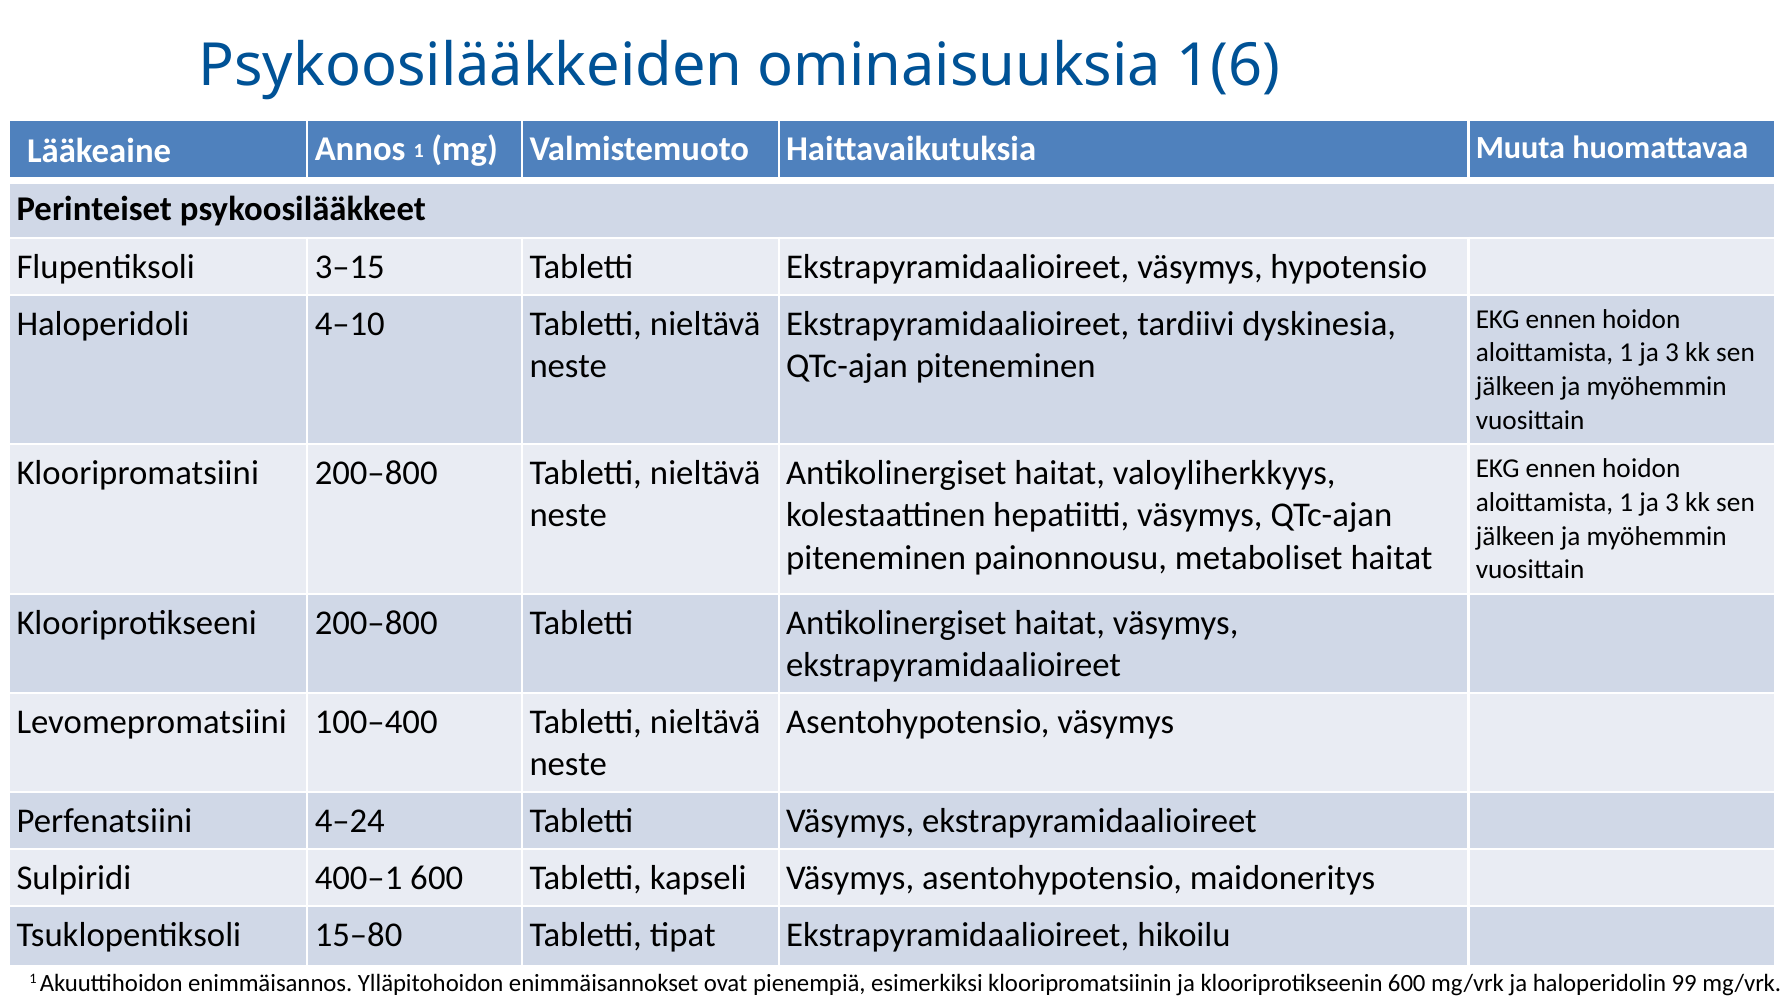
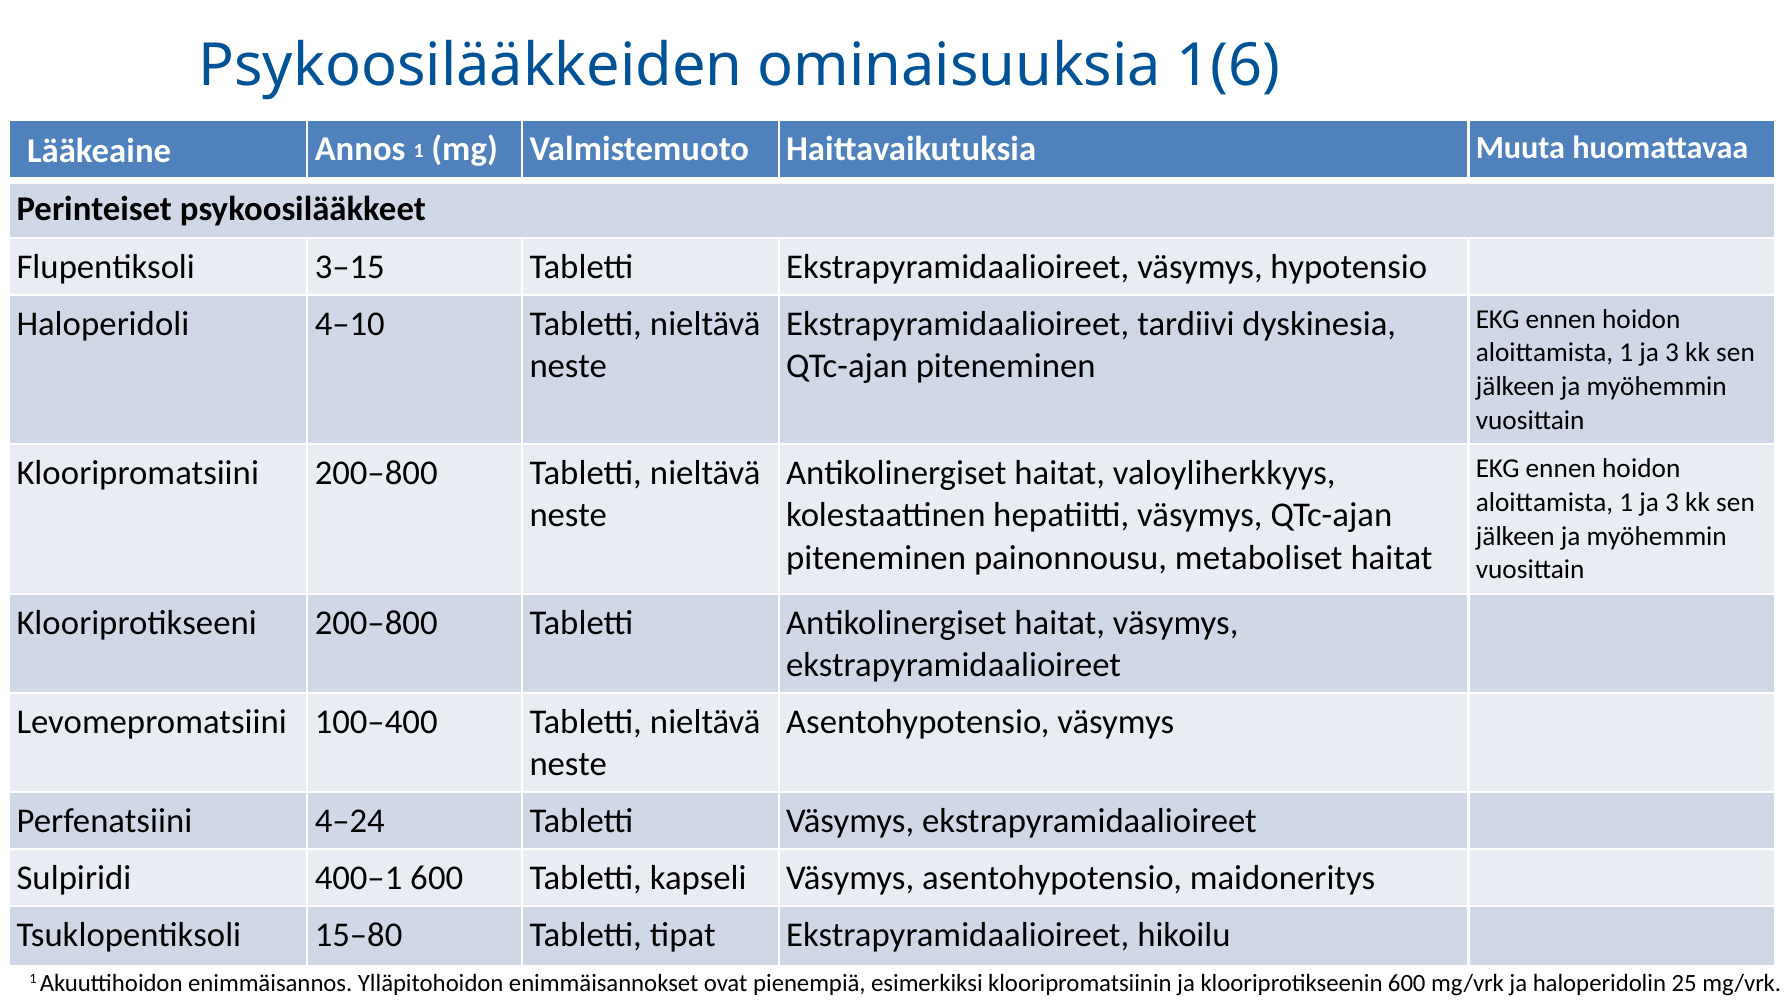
99: 99 -> 25
